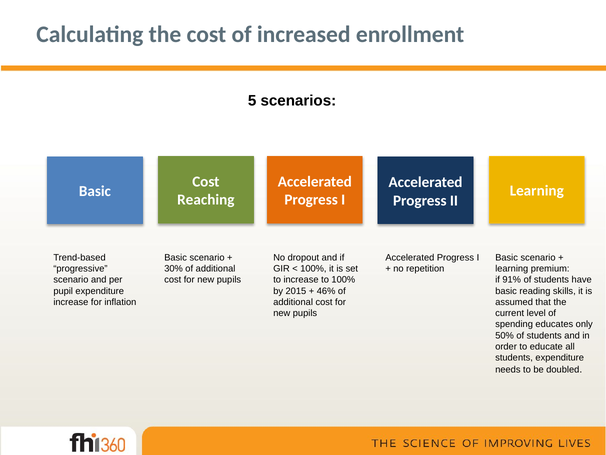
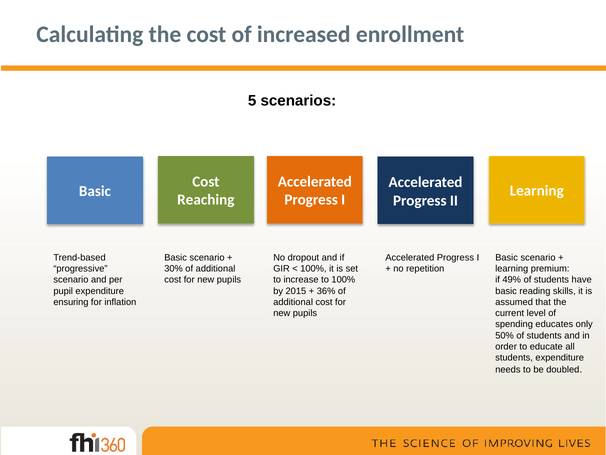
91%: 91% -> 49%
46%: 46% -> 36%
increase at (71, 302): increase -> ensuring
